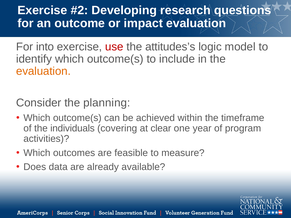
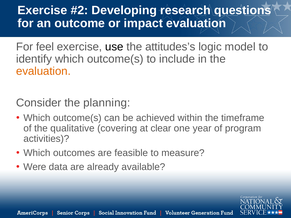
into: into -> feel
use colour: red -> black
individuals: individuals -> qualitative
Does: Does -> Were
